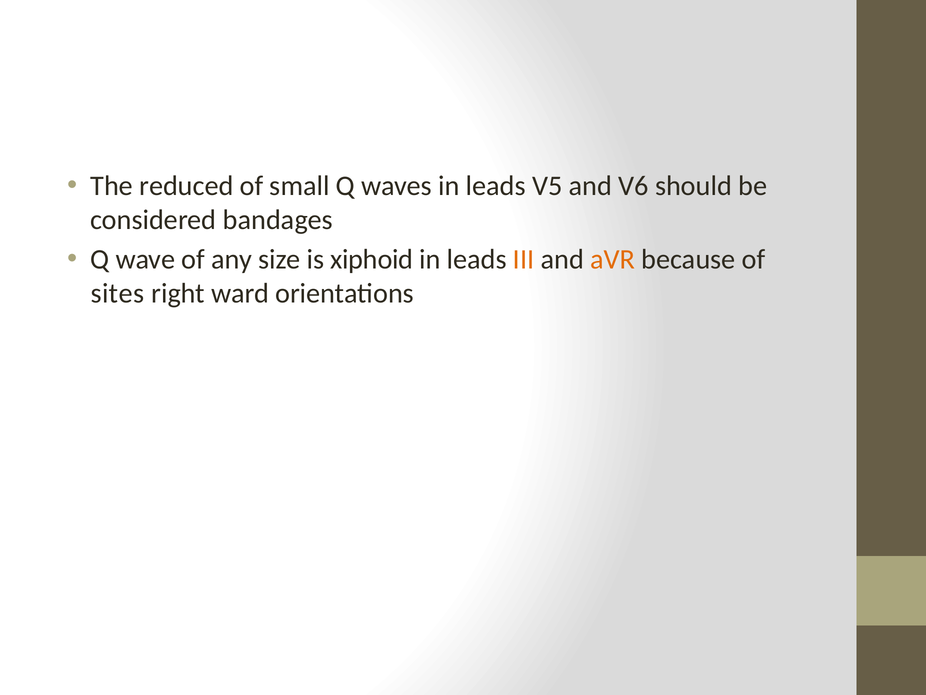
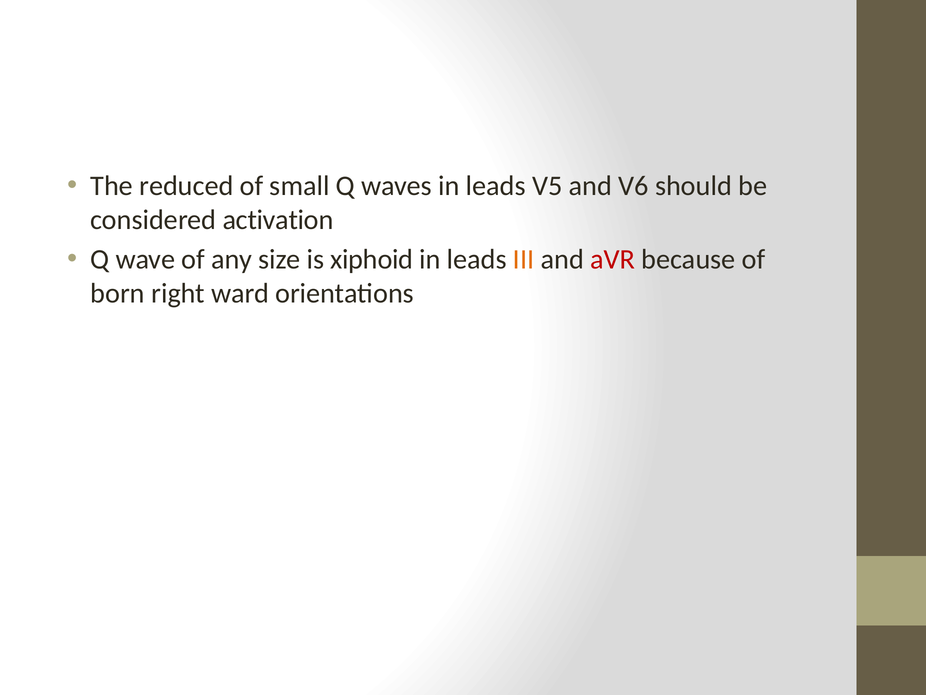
bandages: bandages -> activation
aVR colour: orange -> red
sites: sites -> born
